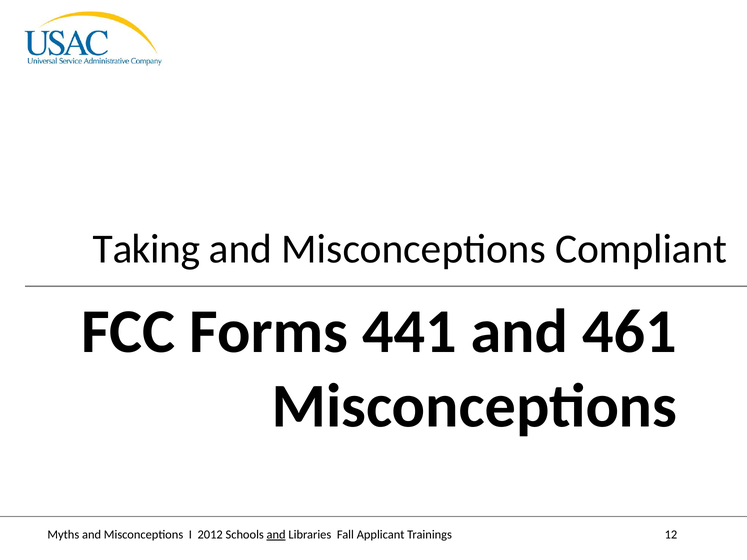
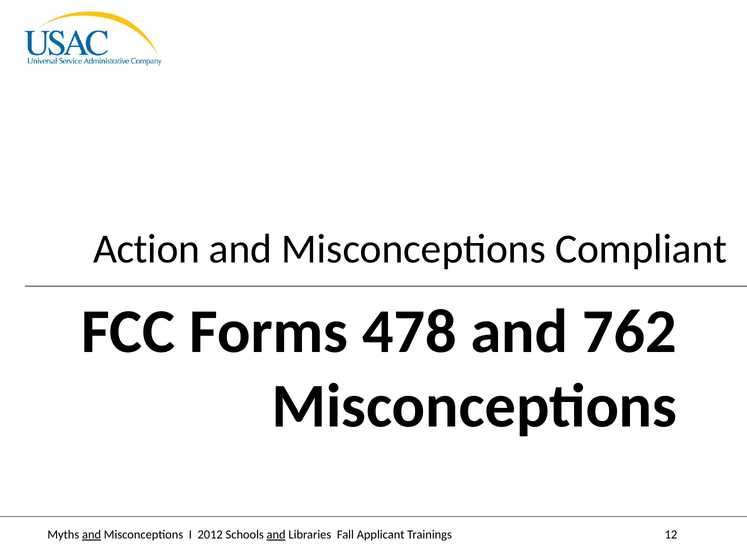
Taking: Taking -> Action
441: 441 -> 478
461: 461 -> 762
and at (92, 535) underline: none -> present
